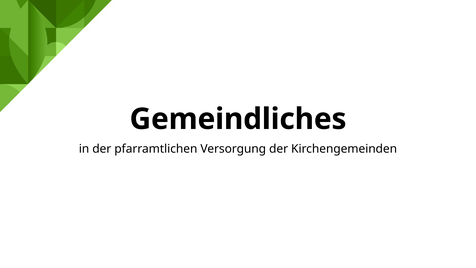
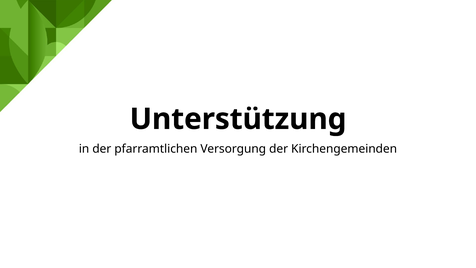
Gemeindliches: Gemeindliches -> Unterstützung
